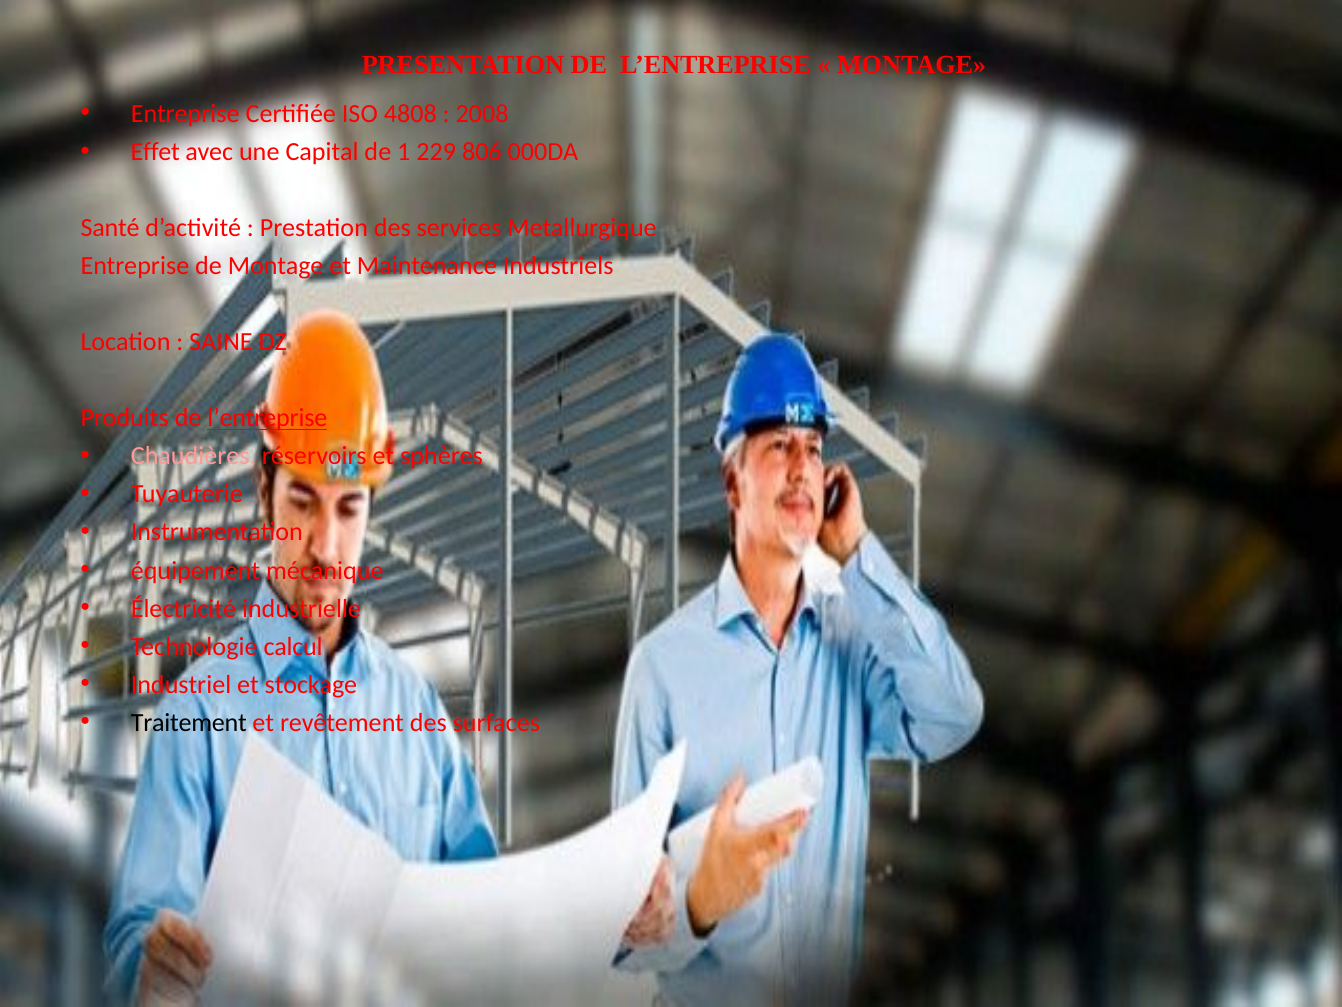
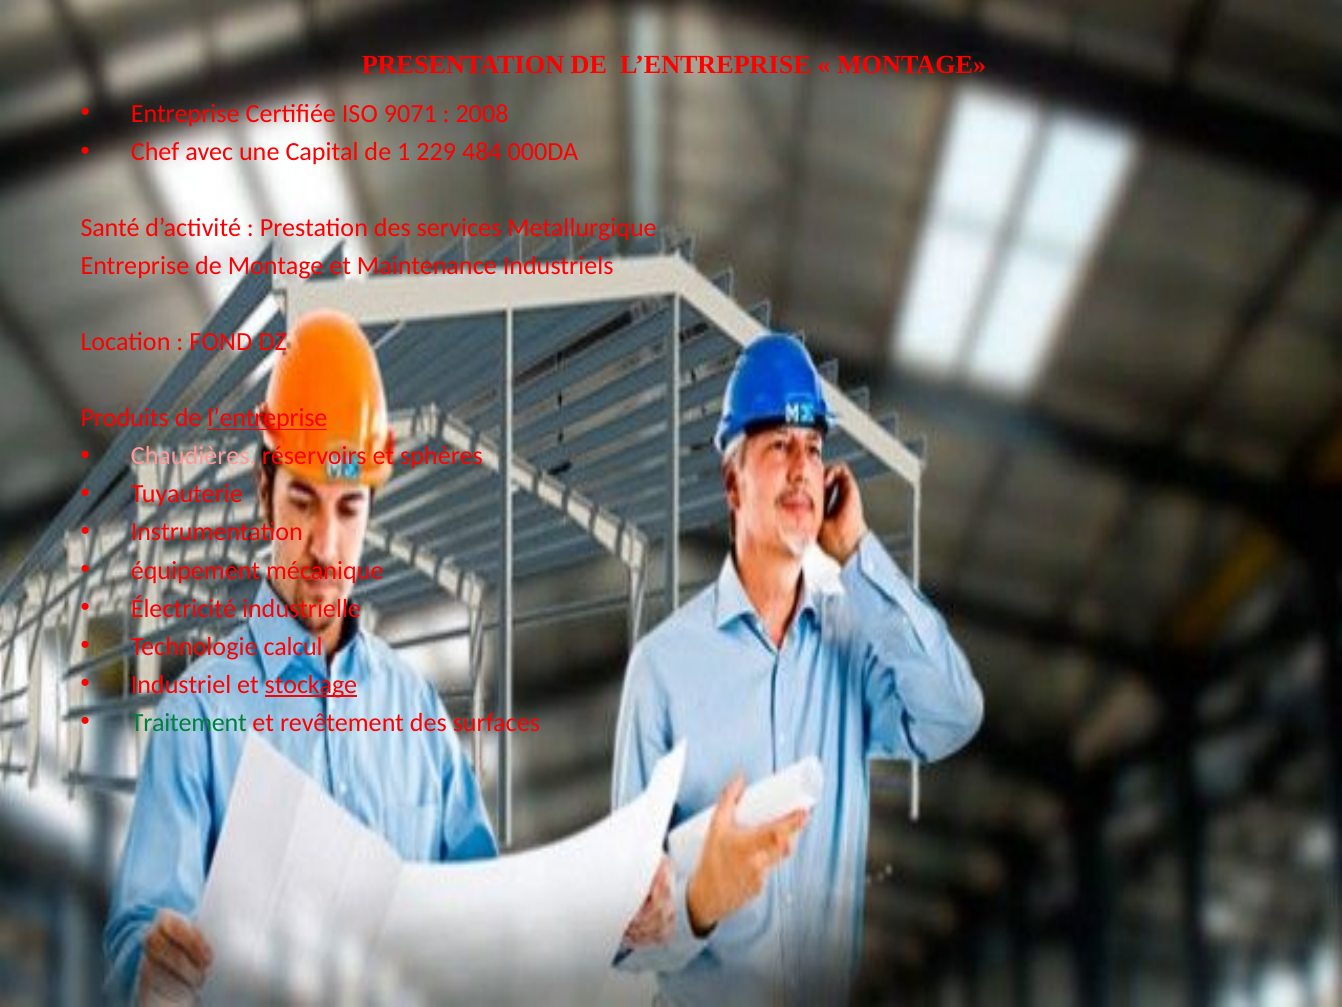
4808: 4808 -> 9071
Effet: Effet -> Chef
806: 806 -> 484
SAINE: SAINE -> FOND
stockage underline: none -> present
Traitement colour: black -> green
